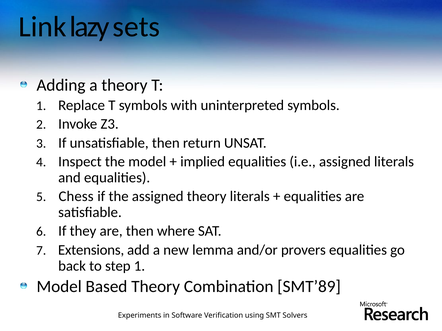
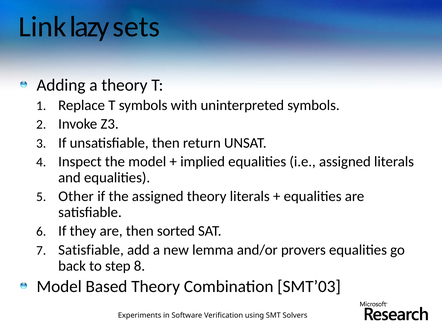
Chess: Chess -> Other
where: where -> sorted
Extensions at (91, 250): Extensions -> Satisfiable
step 1: 1 -> 8
SMT’89: SMT’89 -> SMT’03
